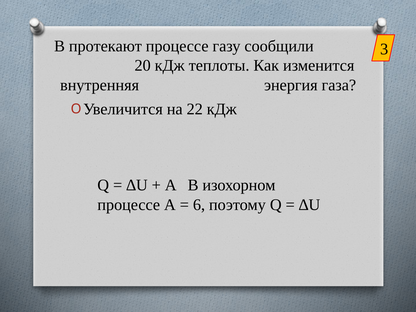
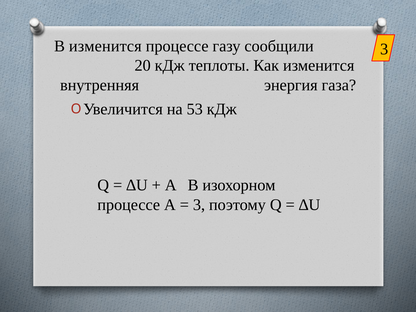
В протекают: протекают -> изменится
22: 22 -> 53
6 at (199, 205): 6 -> 3
